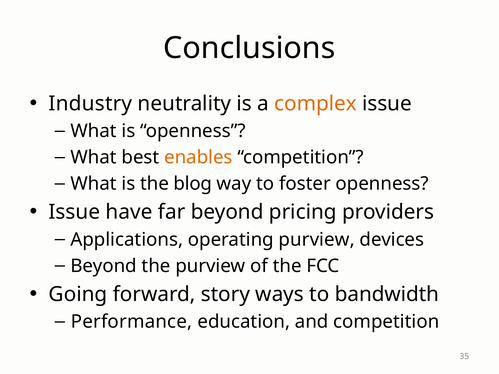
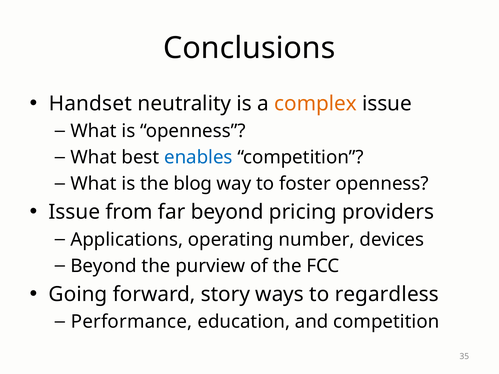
Industry: Industry -> Handset
enables colour: orange -> blue
have: have -> from
operating purview: purview -> number
bandwidth: bandwidth -> regardless
